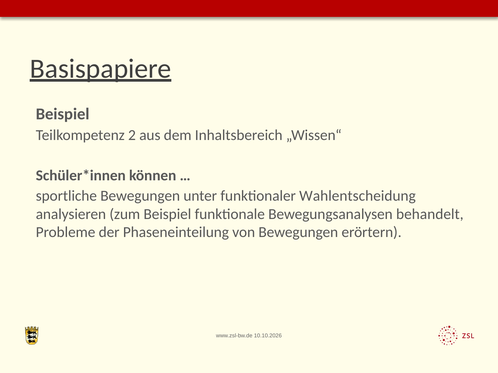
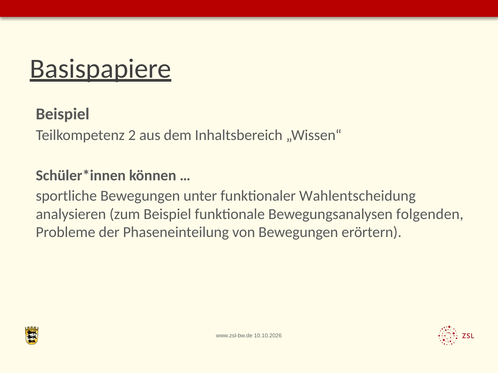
behandelt: behandelt -> folgenden
